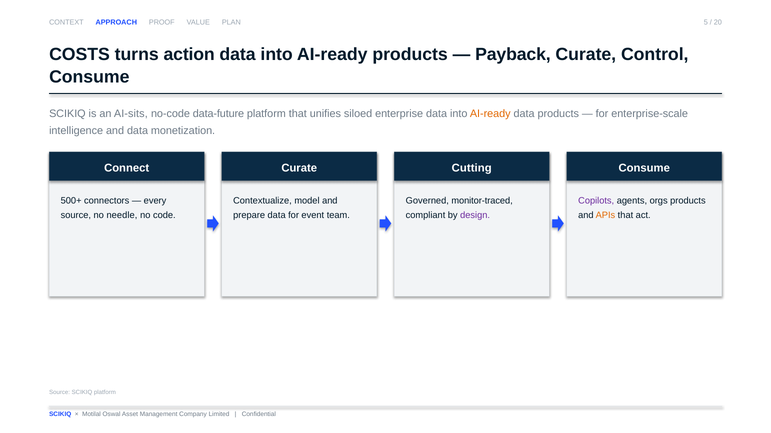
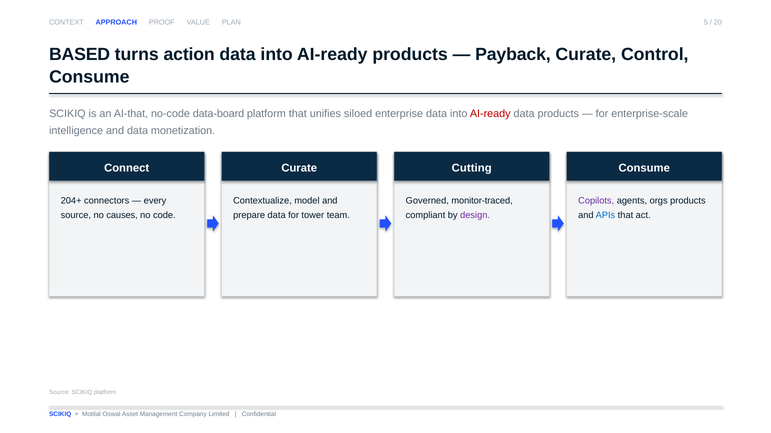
COSTS: COSTS -> BASED
AI-sits: AI-sits -> AI-that
data-future: data-future -> data-board
AI-ready at (490, 114) colour: orange -> red
500+: 500+ -> 204+
needle: needle -> causes
event: event -> tower
APIs colour: orange -> blue
